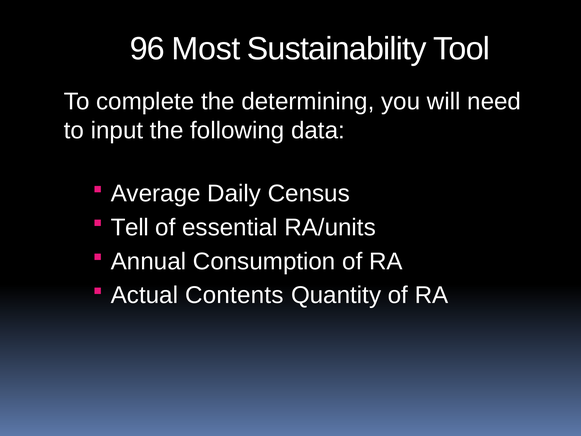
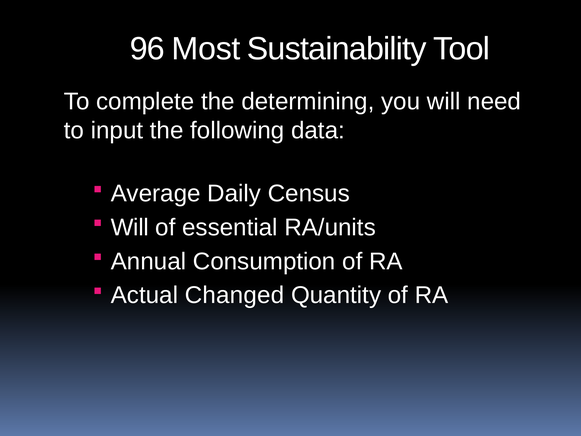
Tell at (130, 227): Tell -> Will
Contents: Contents -> Changed
